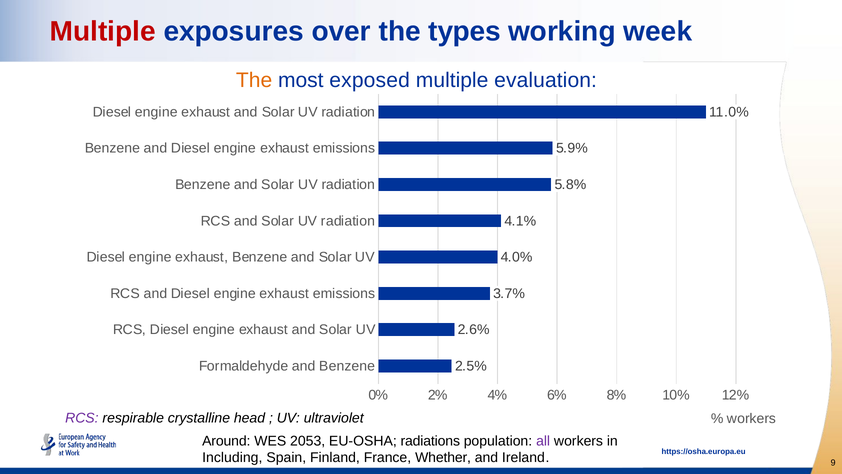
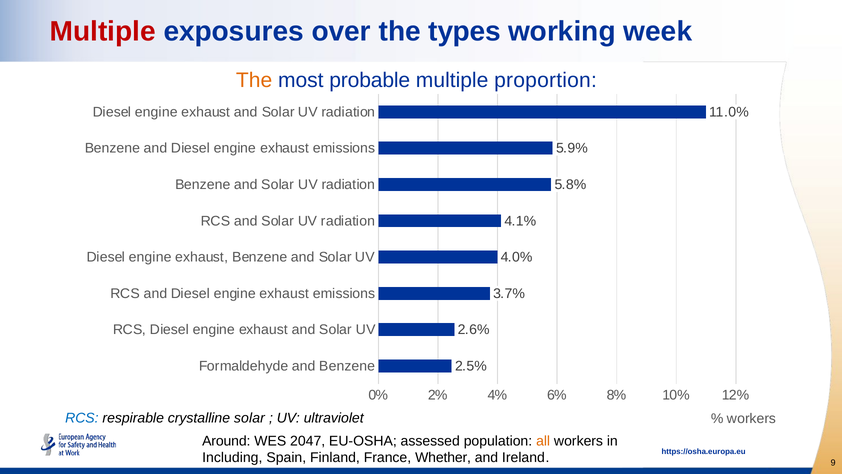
exposed: exposed -> probable
evaluation: evaluation -> proportion
RCS at (82, 418) colour: purple -> blue
crystalline head: head -> solar
2053: 2053 -> 2047
radiations: radiations -> assessed
all colour: purple -> orange
